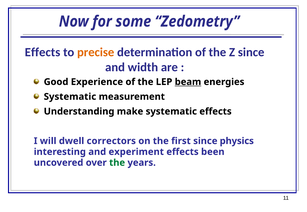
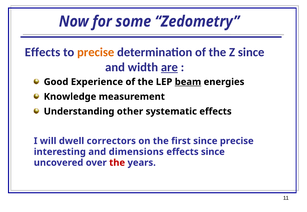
are underline: none -> present
Systematic at (70, 97): Systematic -> Knowledge
make: make -> other
since physics: physics -> precise
experiment: experiment -> dimensions
effects been: been -> since
the at (117, 163) colour: green -> red
